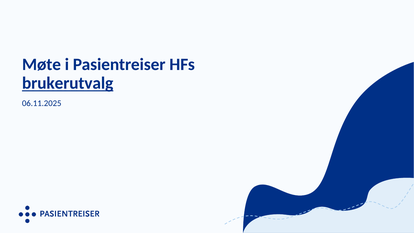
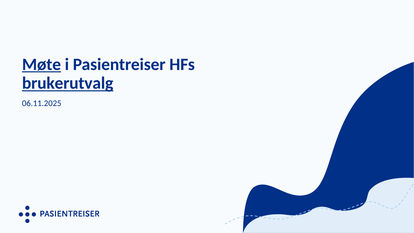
Møte underline: none -> present
